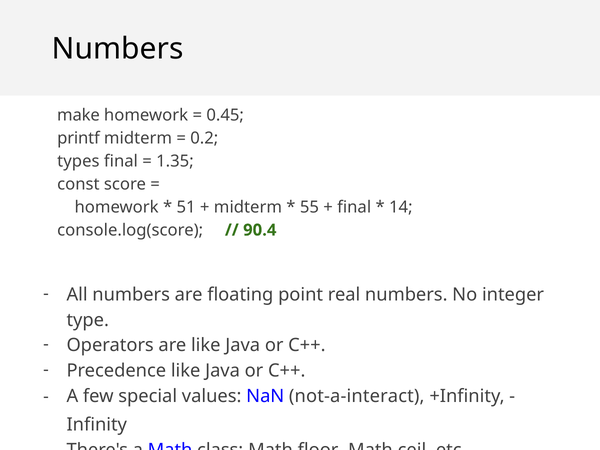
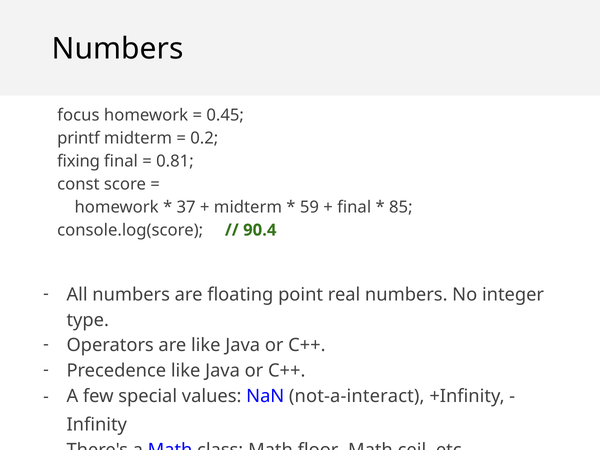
make: make -> focus
types: types -> fixing
1.35: 1.35 -> 0.81
51: 51 -> 37
55: 55 -> 59
14: 14 -> 85
